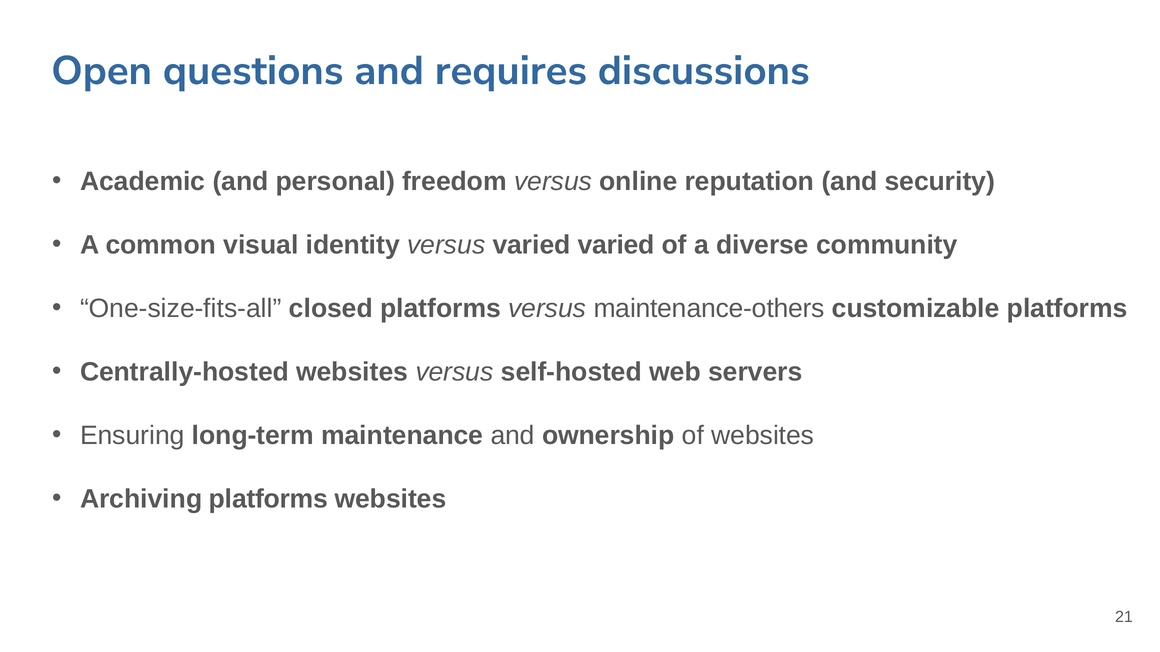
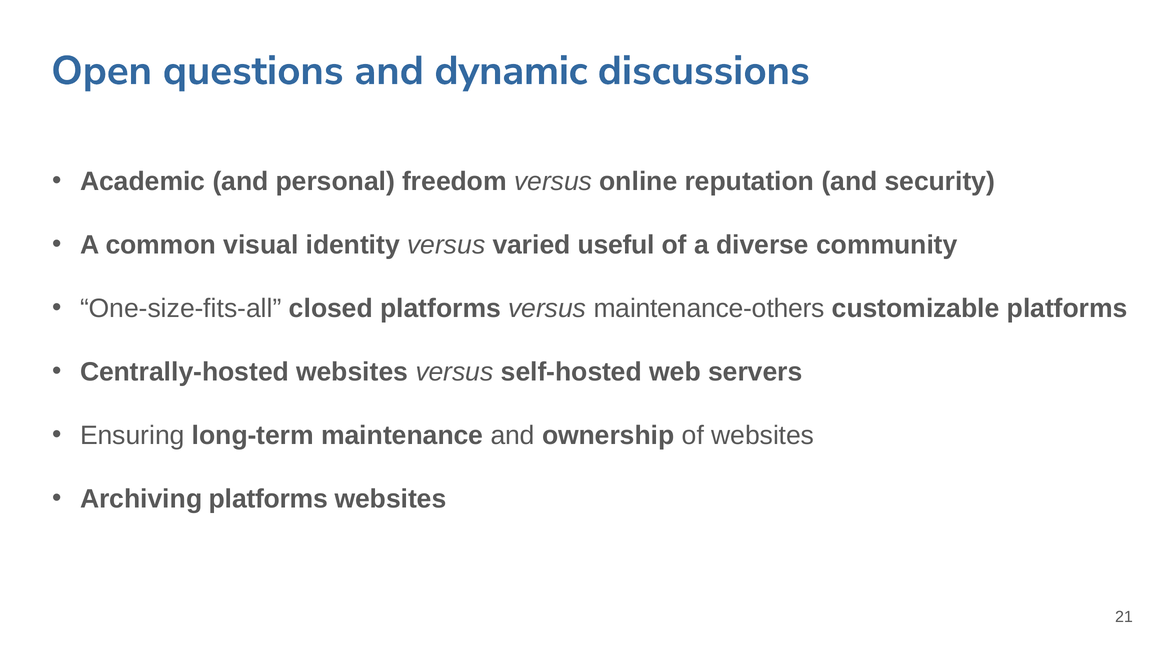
requires: requires -> dynamic
varied varied: varied -> useful
